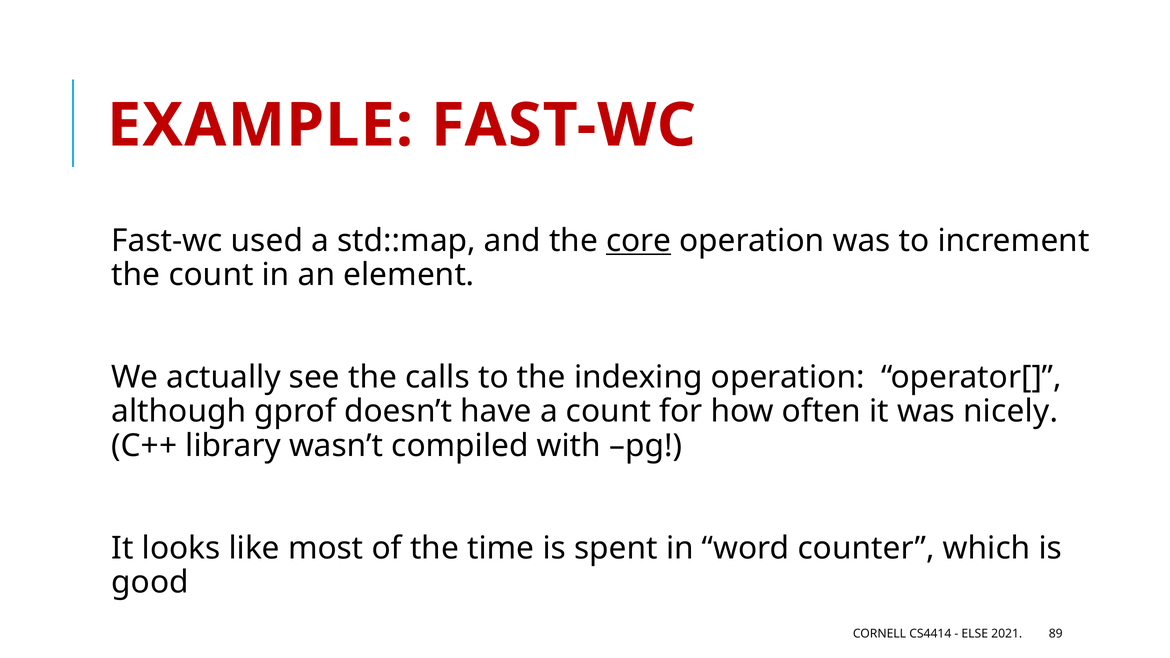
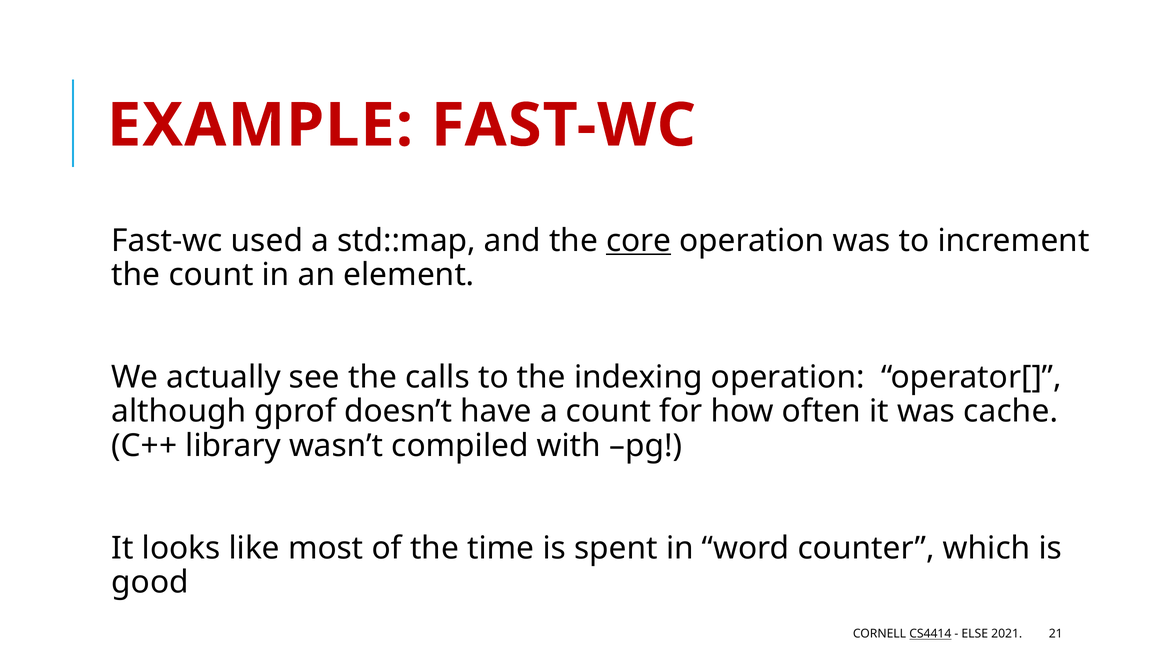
nicely: nicely -> cache
CS4414 underline: none -> present
89: 89 -> 21
